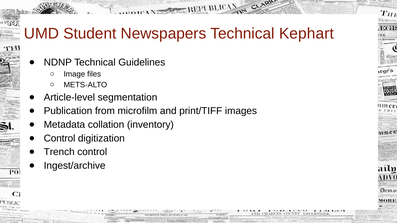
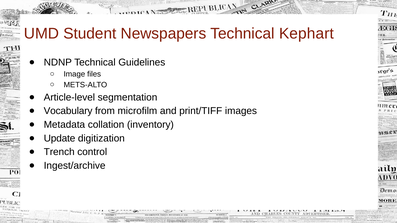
Publication: Publication -> Vocabulary
Control at (60, 138): Control -> Update
